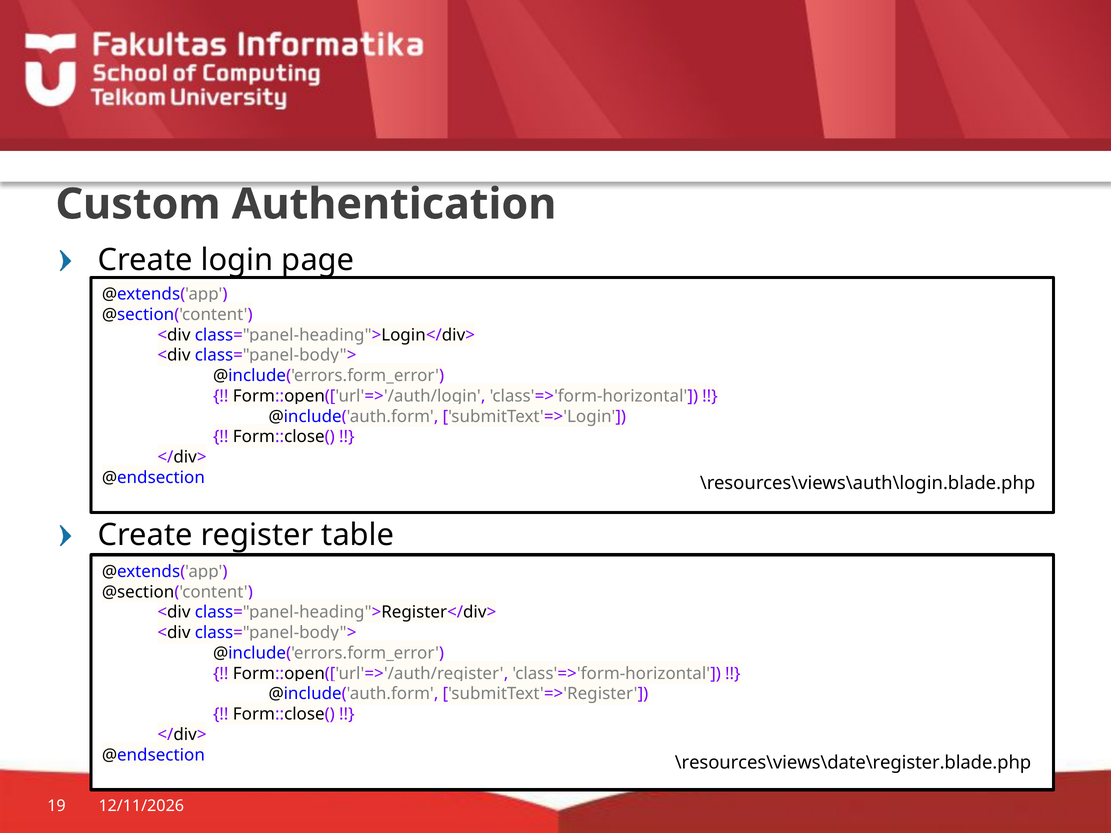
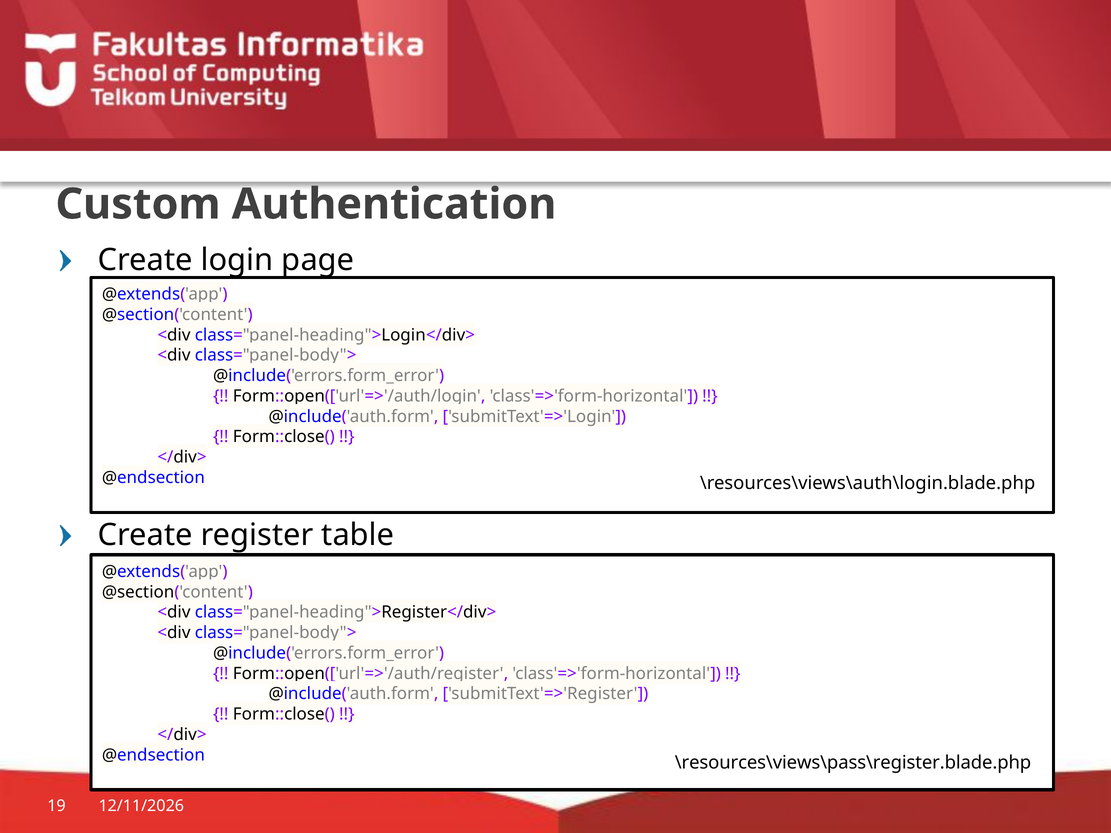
\resources\views\date\register.blade.php: \resources\views\date\register.blade.php -> \resources\views\pass\register.blade.php
